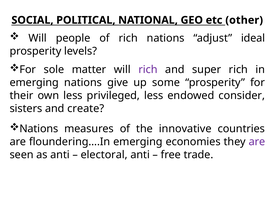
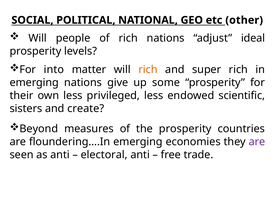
sole: sole -> into
rich at (148, 70) colour: purple -> orange
consider: consider -> scientific
Nations at (39, 129): Nations -> Beyond
the innovative: innovative -> prosperity
